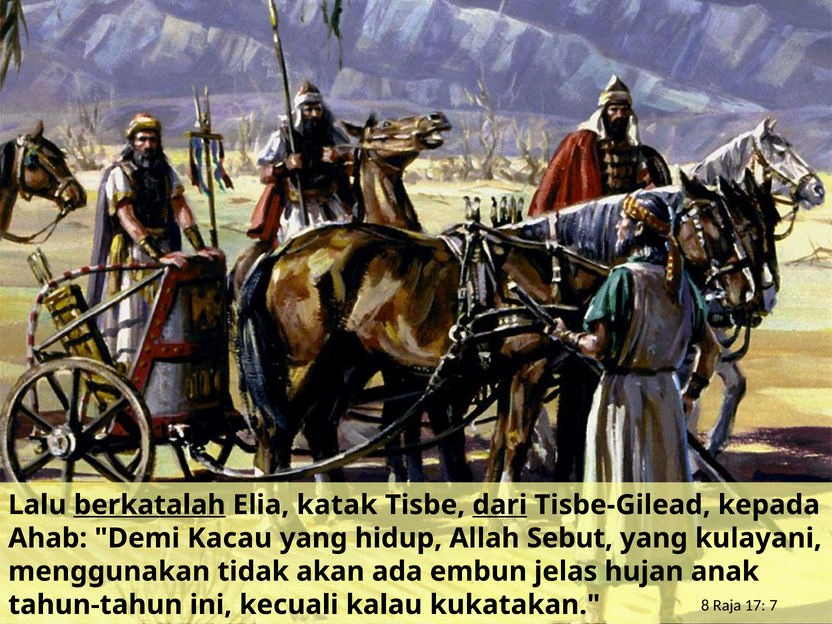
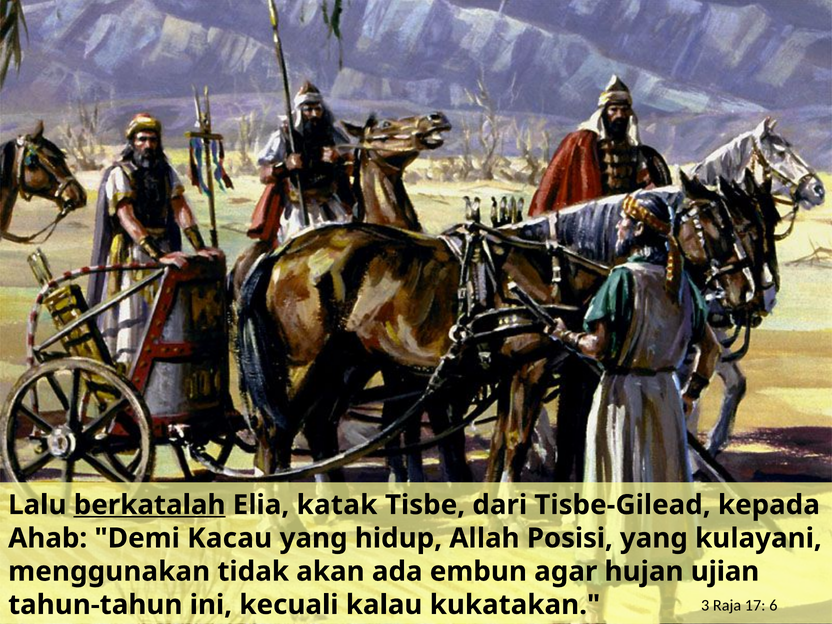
dari underline: present -> none
Sebut: Sebut -> Posisi
jelas: jelas -> agar
anak: anak -> ujian
8: 8 -> 3
7: 7 -> 6
